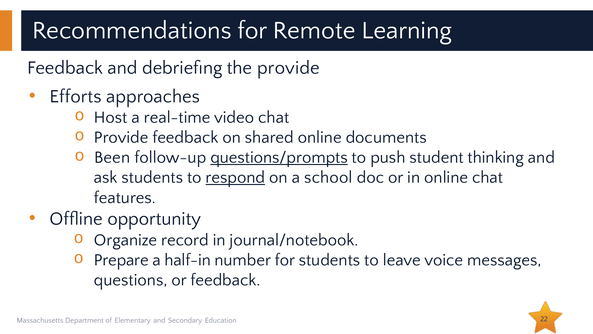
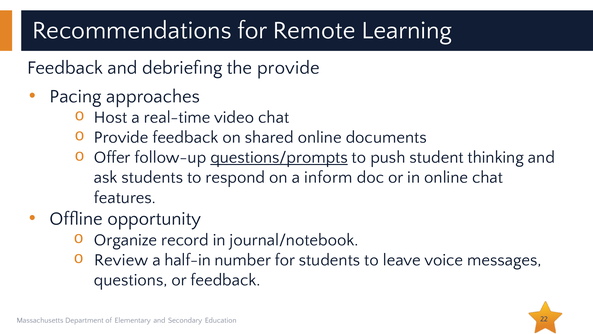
Efforts: Efforts -> Pacing
Been: Been -> Offer
respond underline: present -> none
school: school -> inform
Prepare: Prepare -> Review
